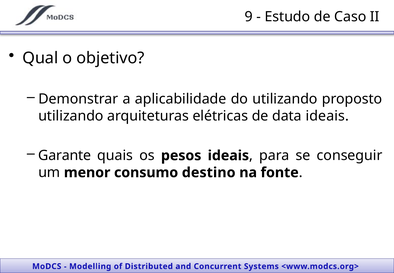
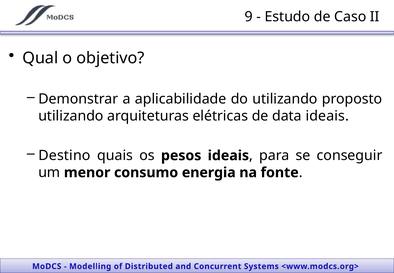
Garante: Garante -> Destino
destino: destino -> energia
